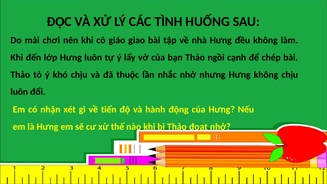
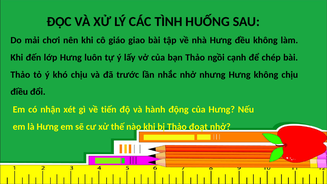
thuộc: thuộc -> trước
luôn at (19, 92): luôn -> điều
